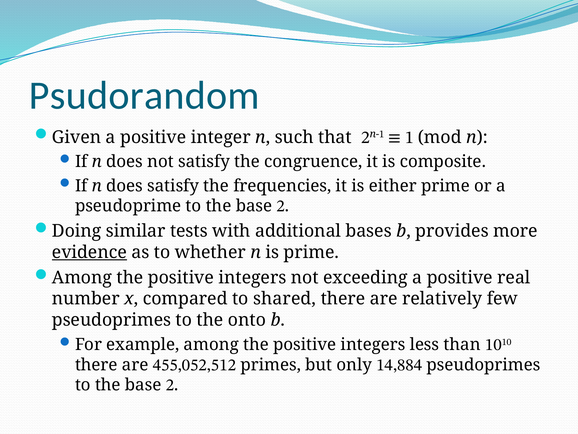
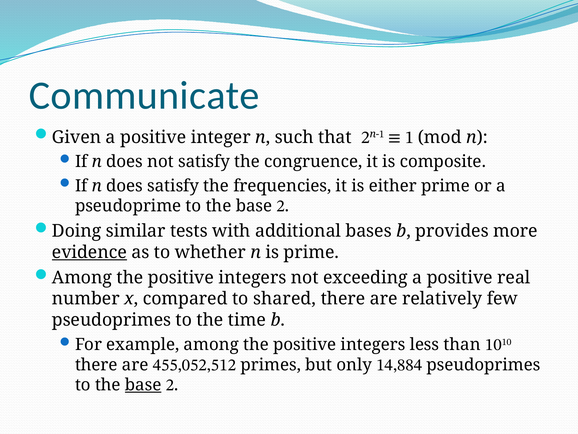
Psudorandom: Psudorandom -> Communicate
onto: onto -> time
base at (143, 385) underline: none -> present
